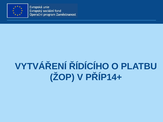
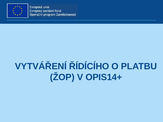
PŘÍP14+: PŘÍP14+ -> OPIS14+
